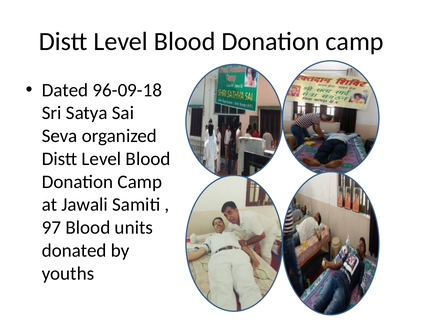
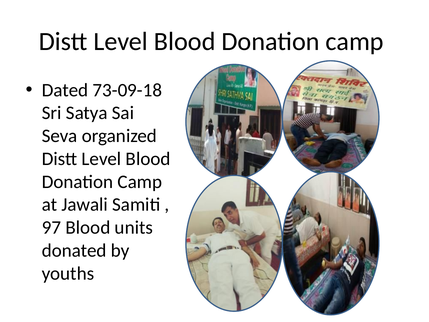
96-09-18: 96-09-18 -> 73-09-18
